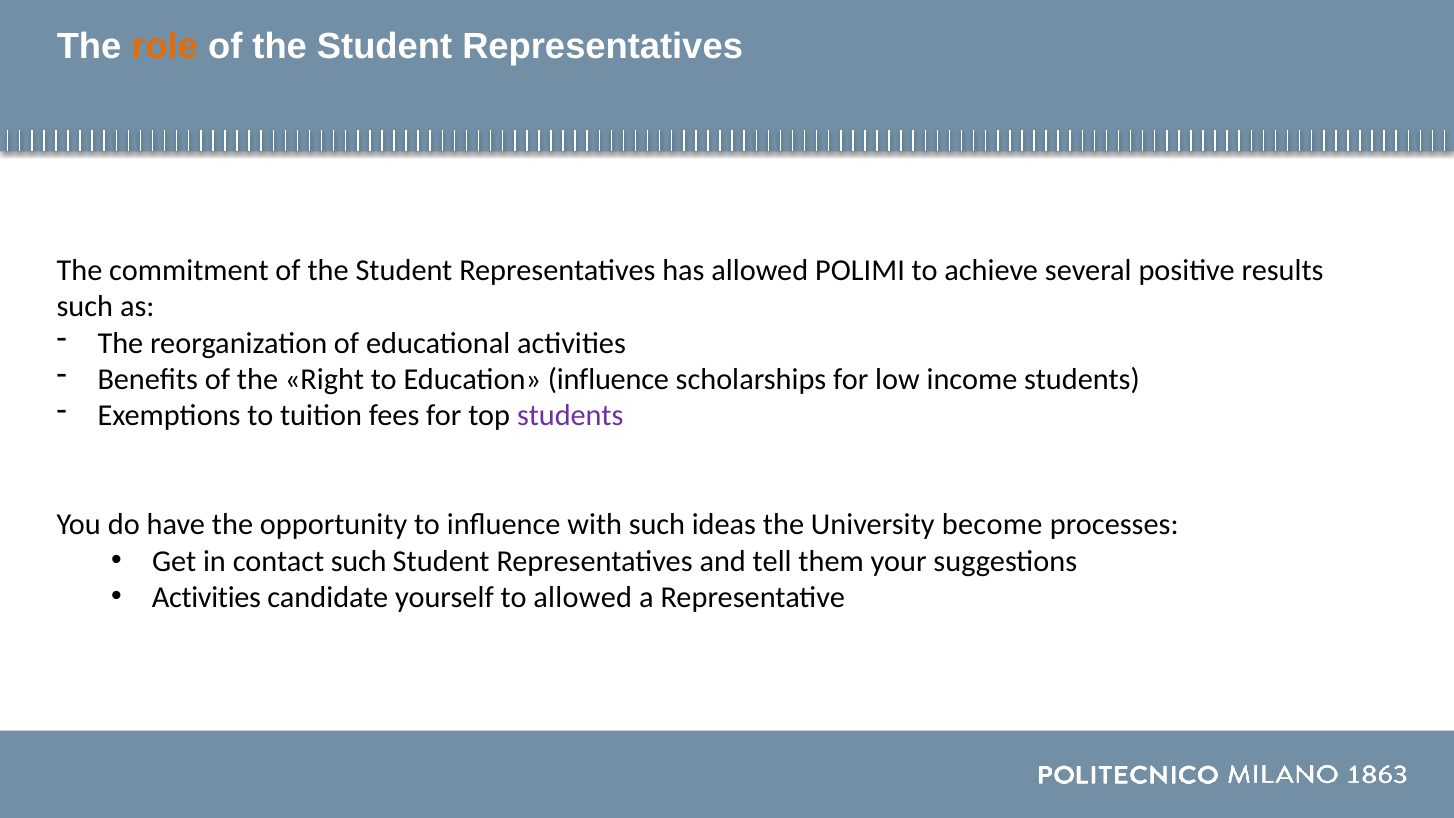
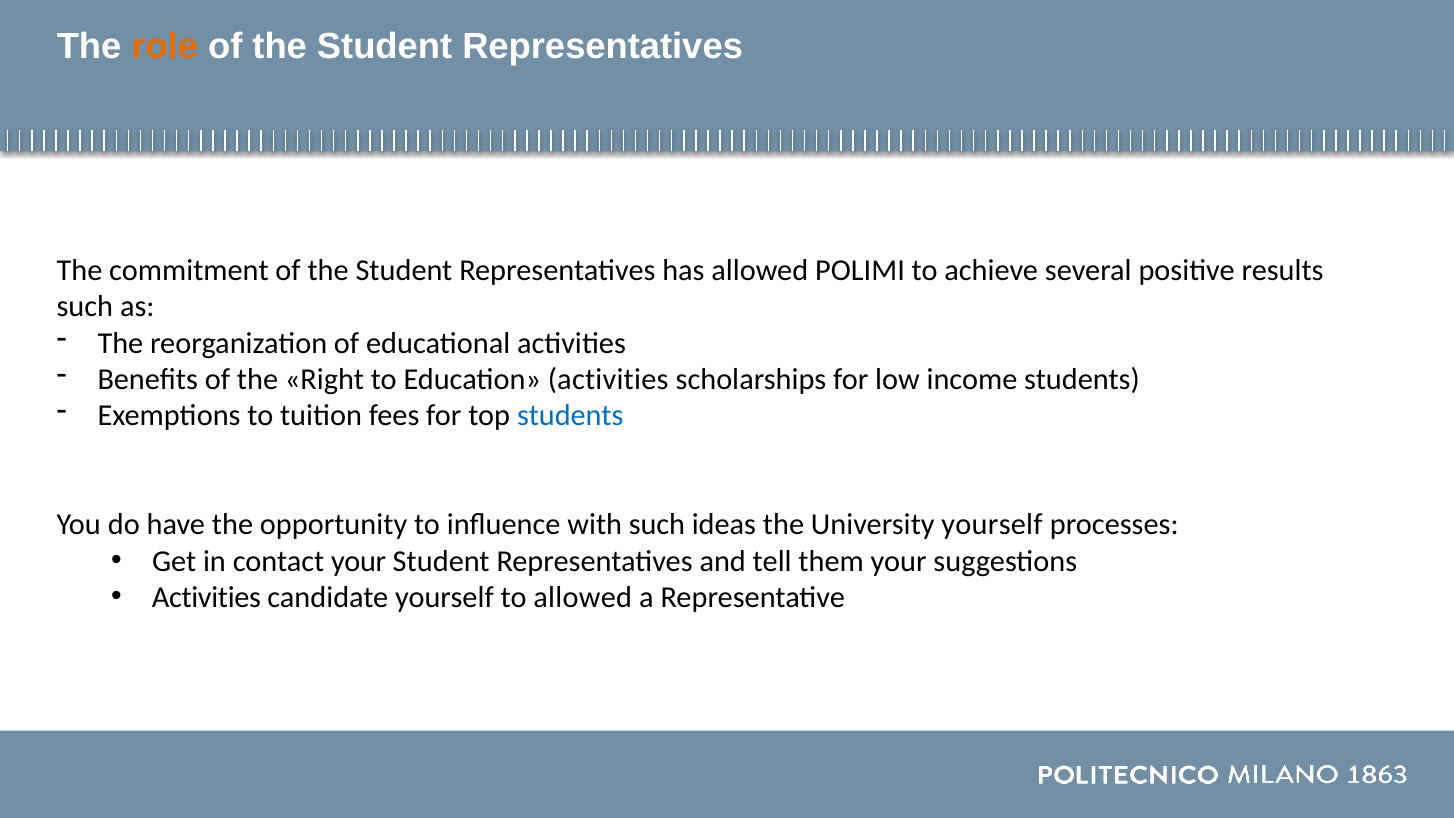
Education influence: influence -> activities
students at (570, 416) colour: purple -> blue
University become: become -> yourself
contact such: such -> your
